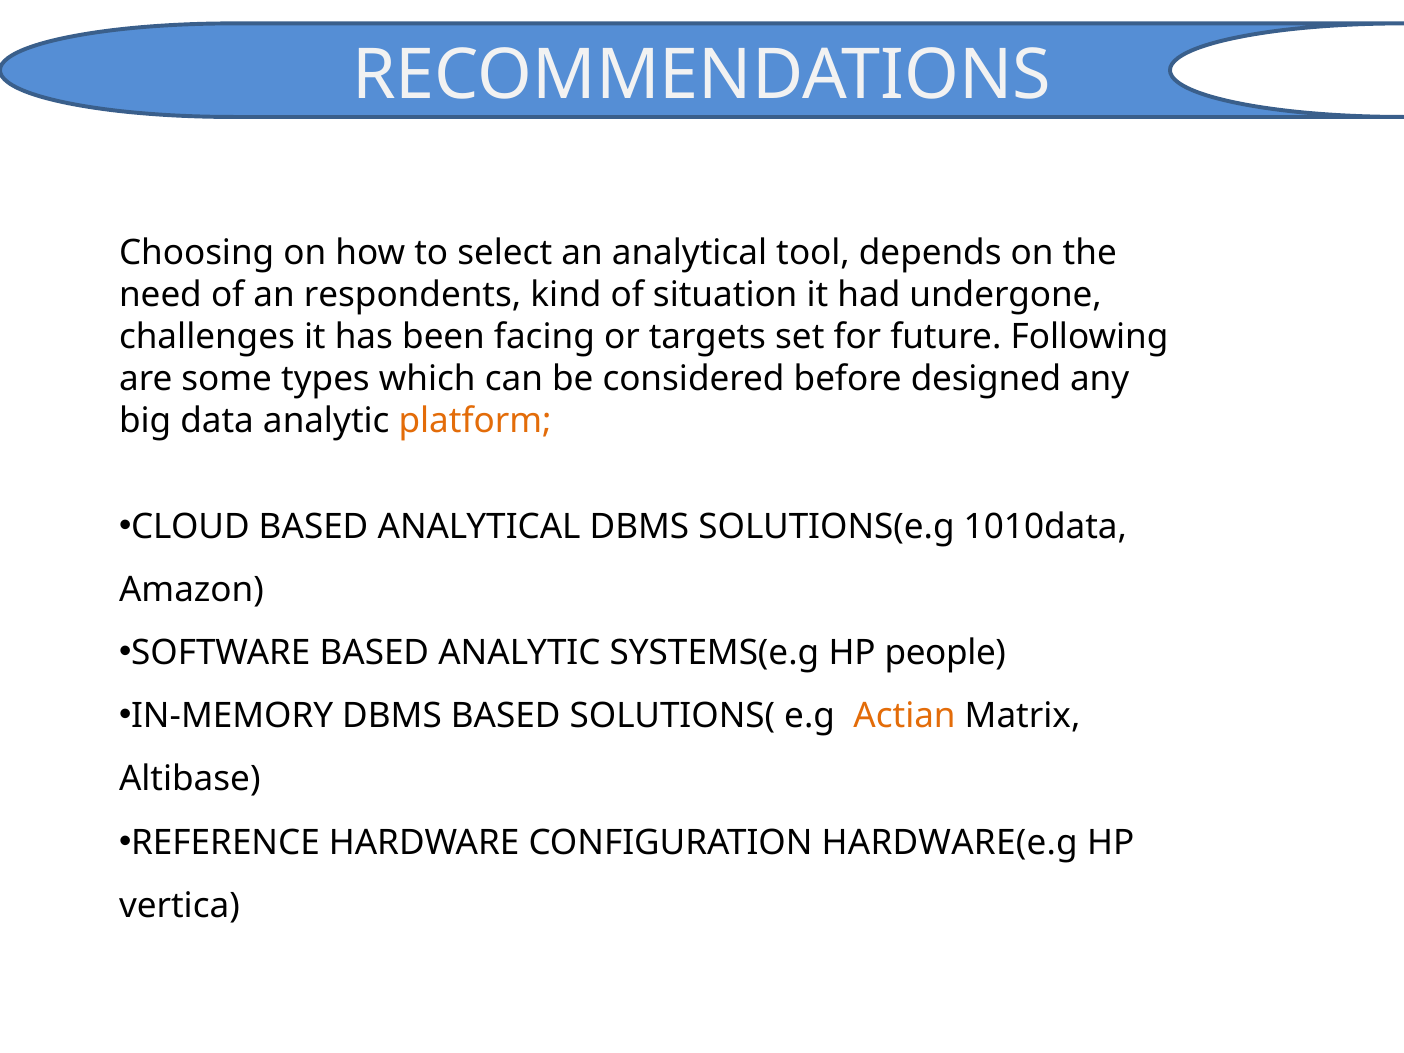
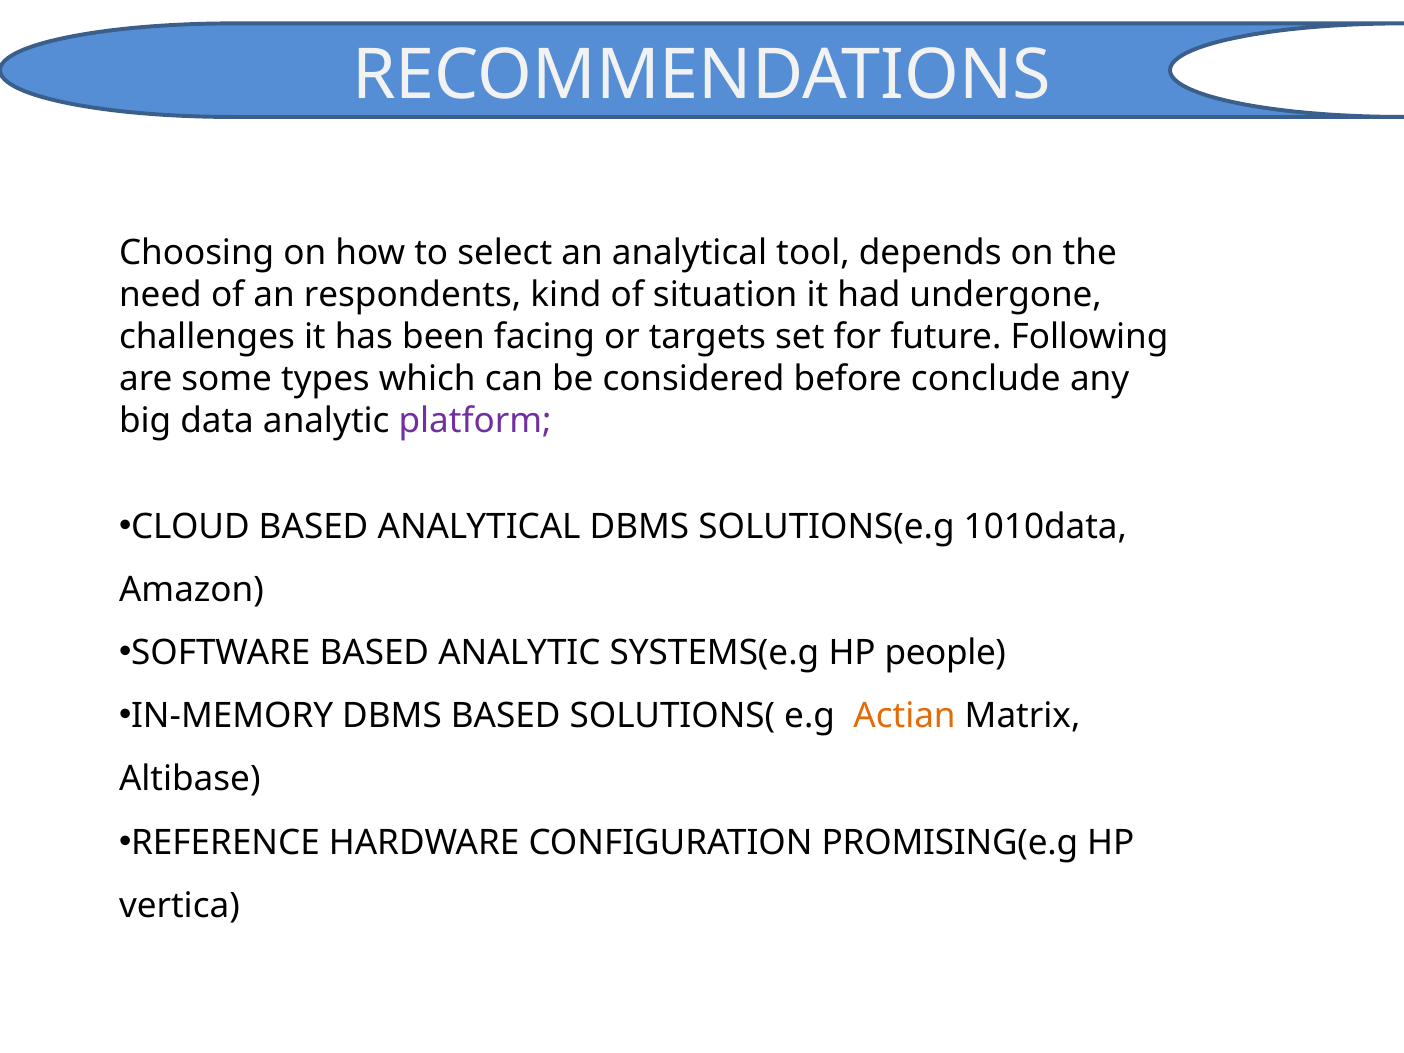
designed: designed -> conclude
platform colour: orange -> purple
HARDWARE(e.g: HARDWARE(e.g -> PROMISING(e.g
